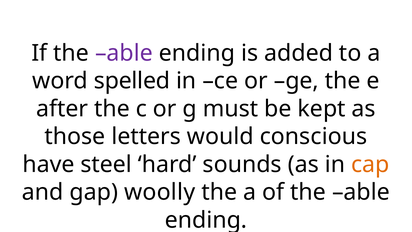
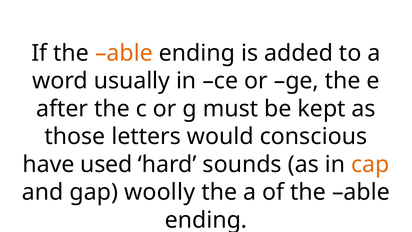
able at (124, 53) colour: purple -> orange
spelled: spelled -> usually
steel: steel -> used
